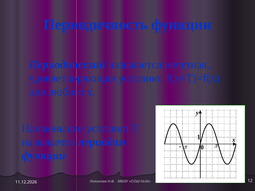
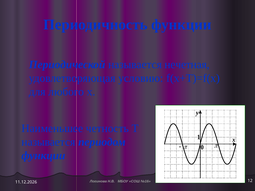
Наименьшее условию: условию -> четность
